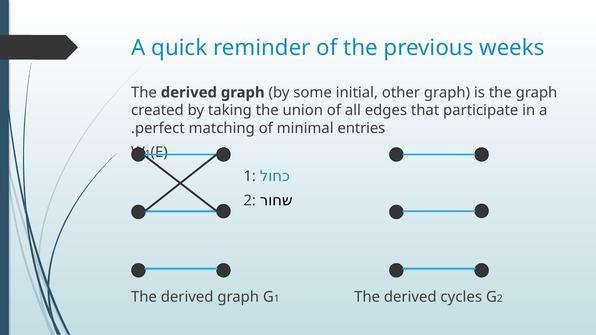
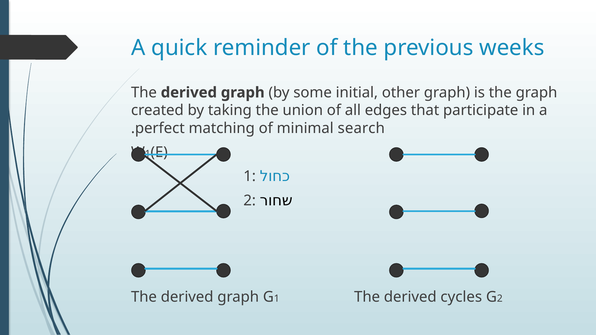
entries: entries -> search
